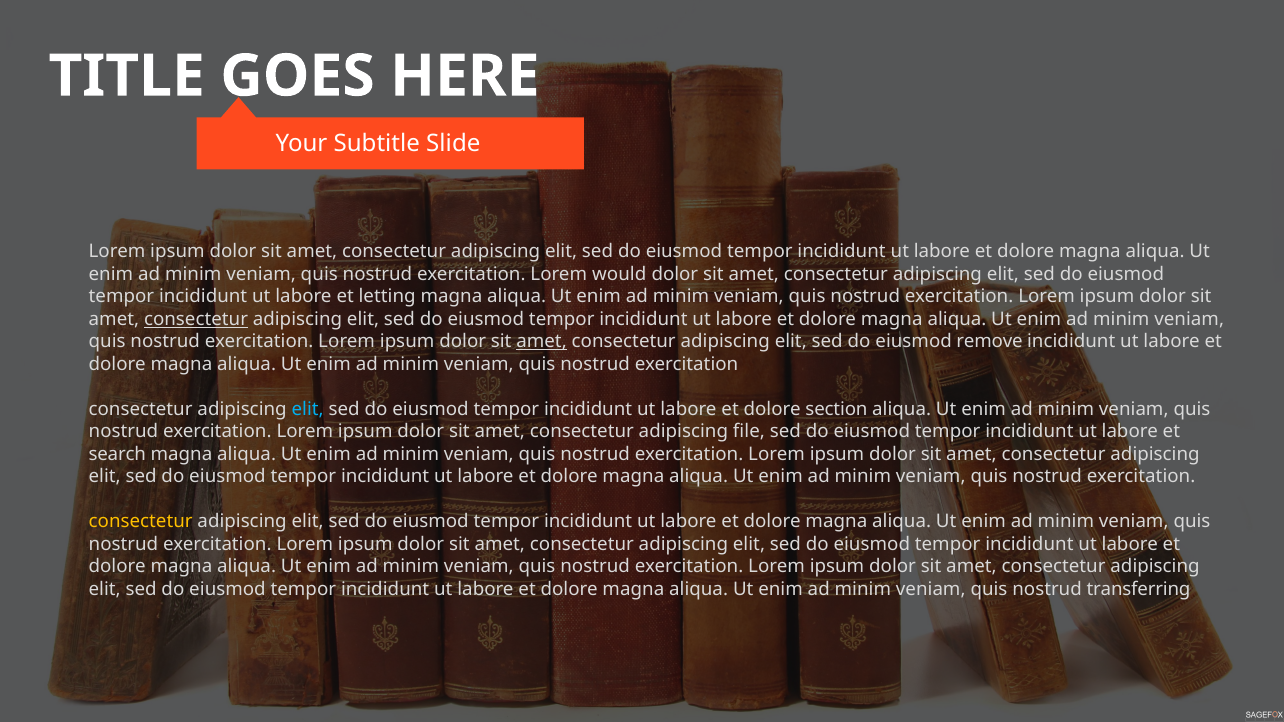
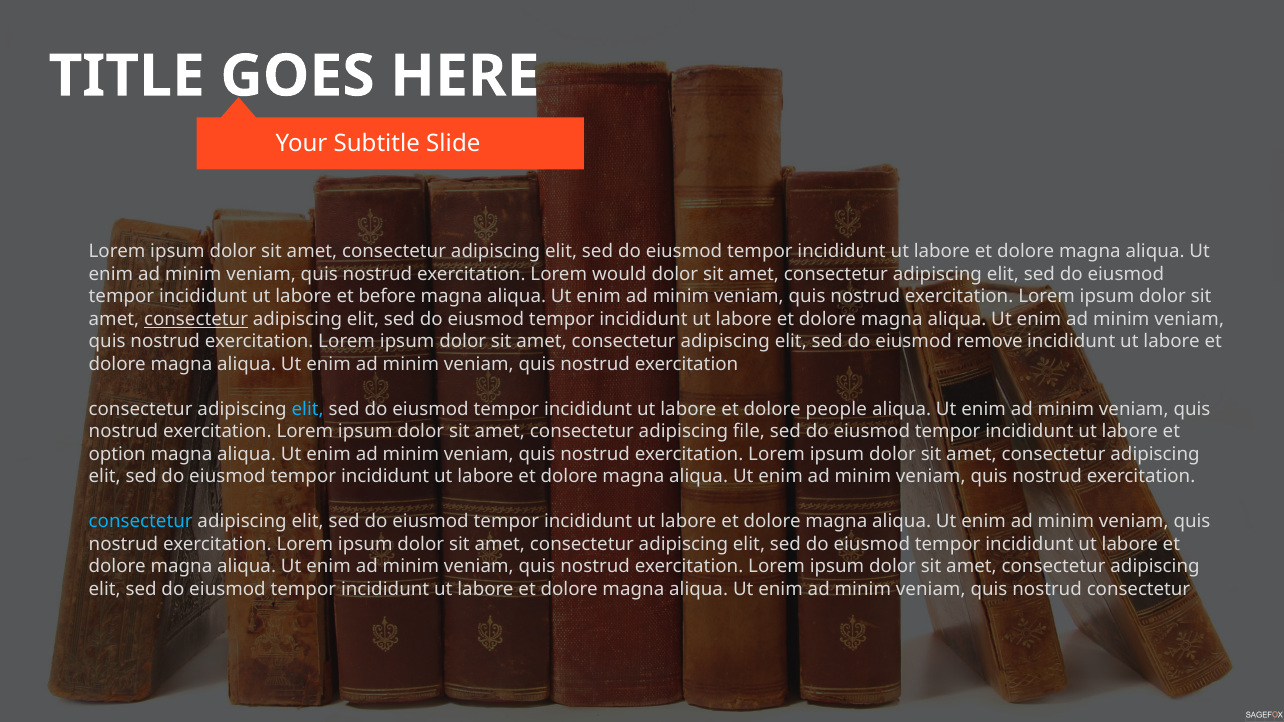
letting: letting -> before
amet at (542, 342) underline: present -> none
section: section -> people
search: search -> option
consectetur at (141, 522) colour: yellow -> light blue
nostrud transferring: transferring -> consectetur
